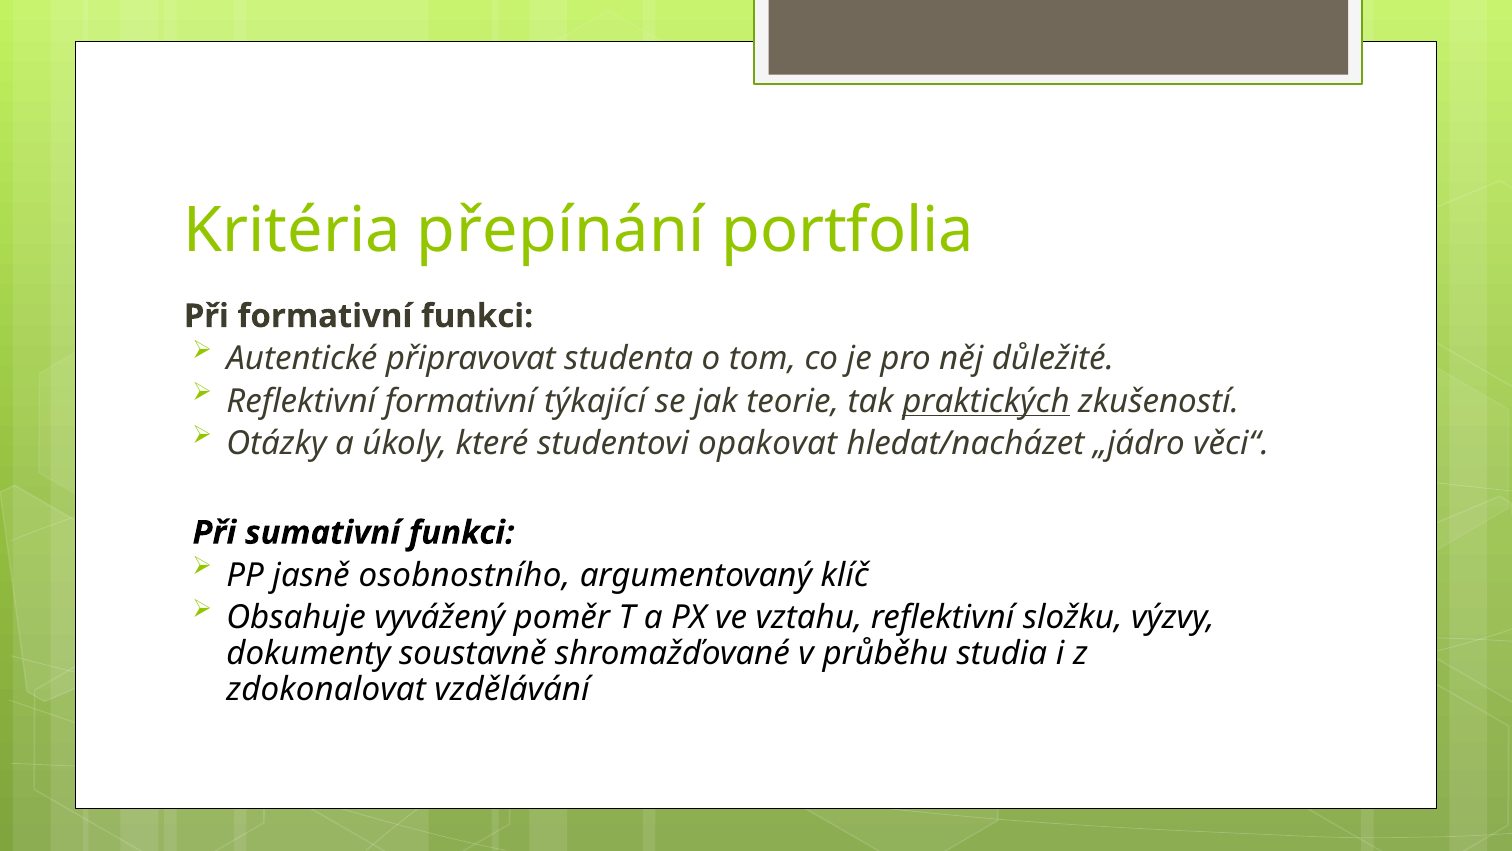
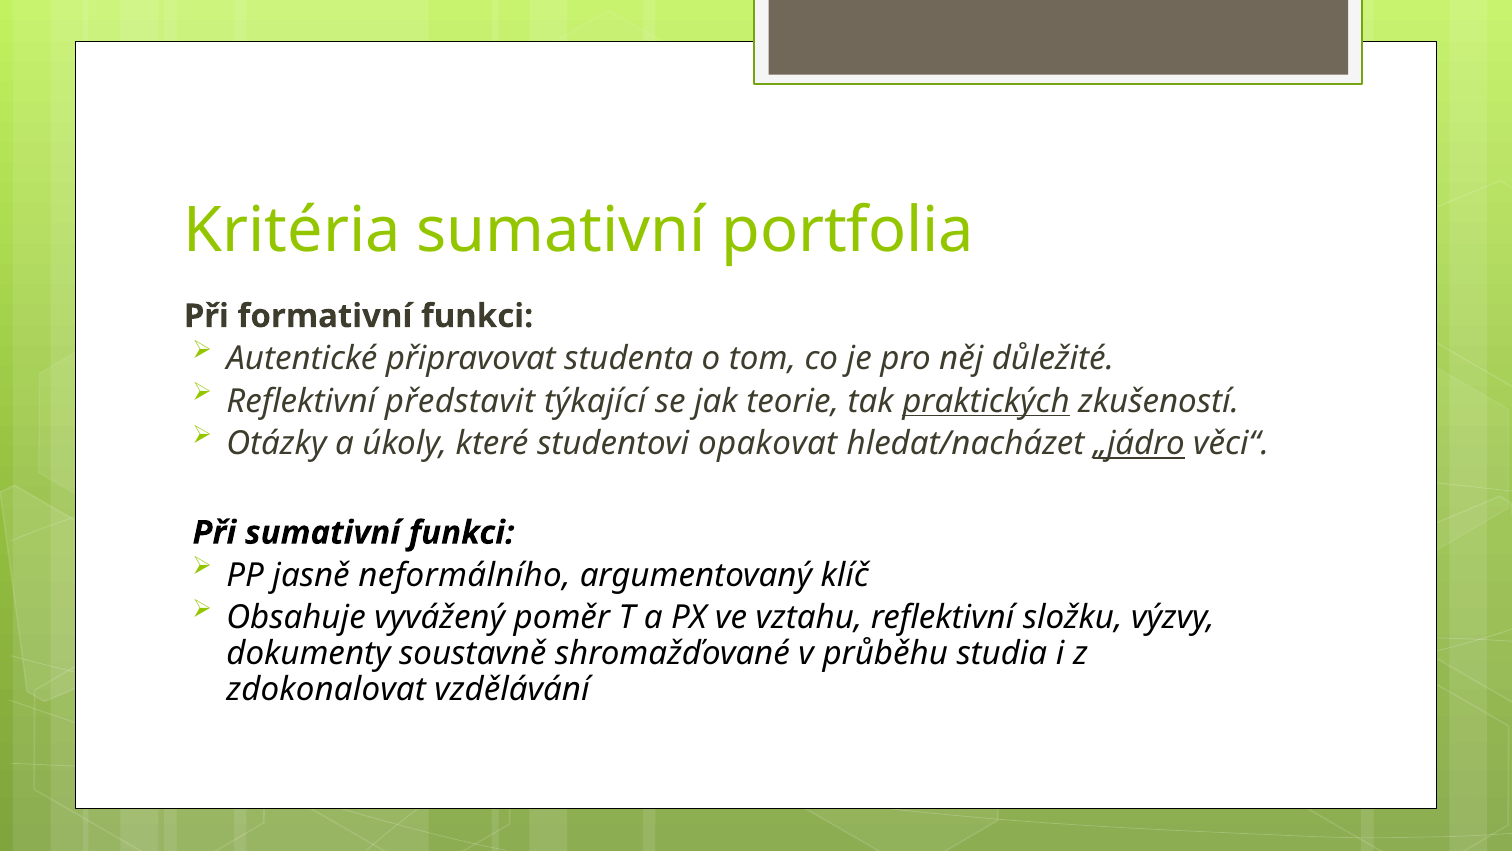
Kritéria přepínání: přepínání -> sumativní
Reflektivní formativní: formativní -> představit
„jádro underline: none -> present
osobnostního: osobnostního -> neformálního
